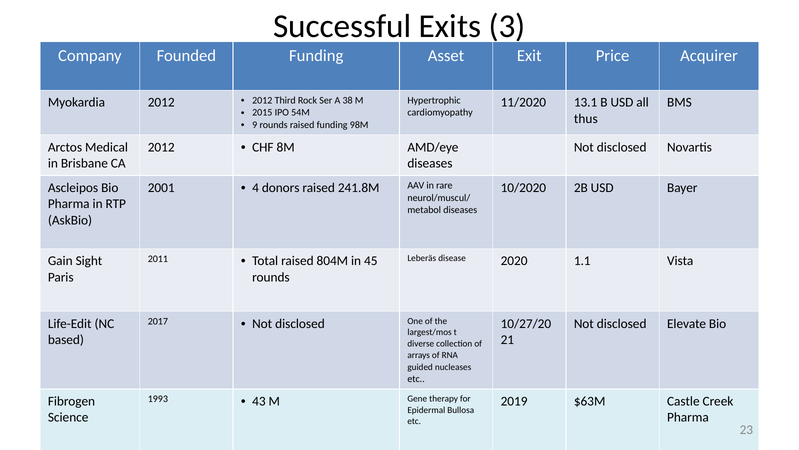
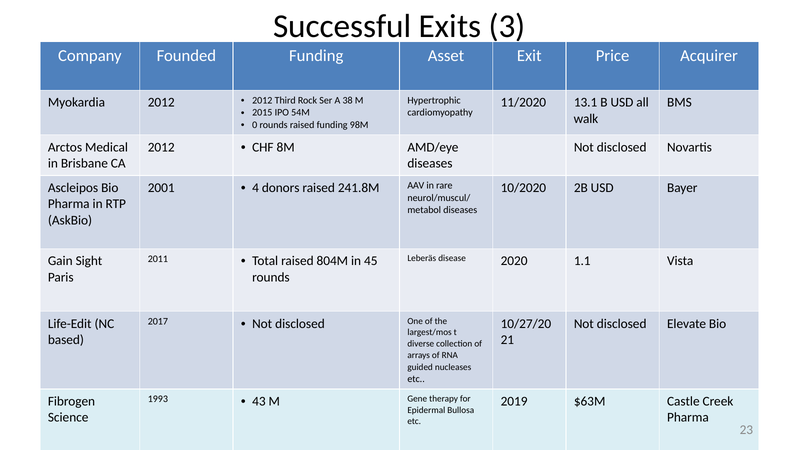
thus: thus -> walk
9: 9 -> 0
